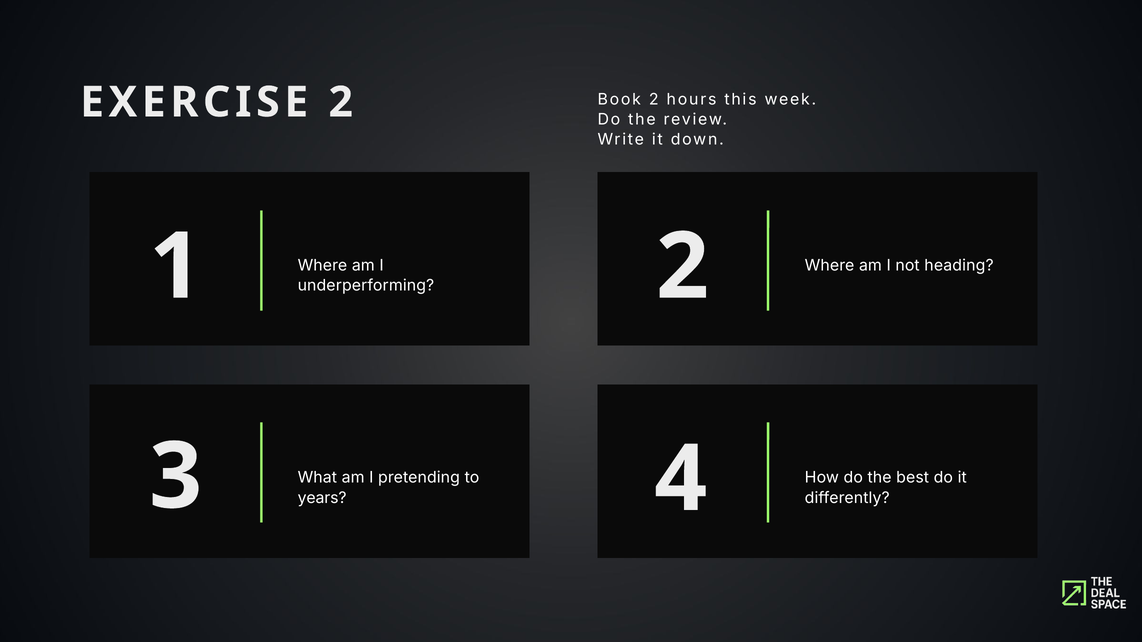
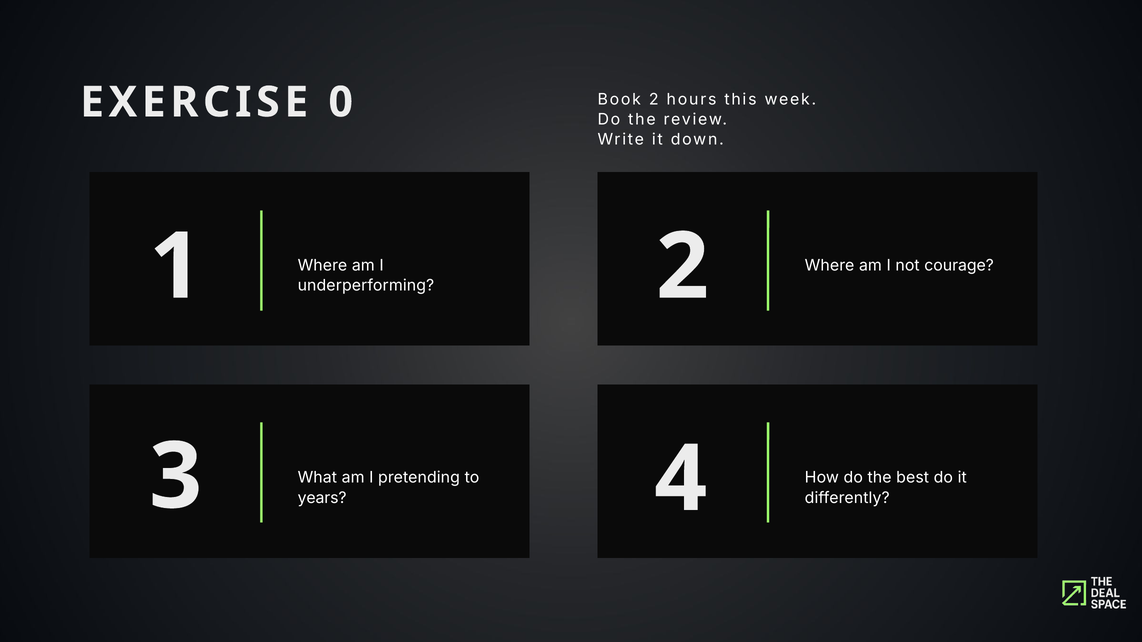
EXERCISE 2: 2 -> 0
heading: heading -> courage
